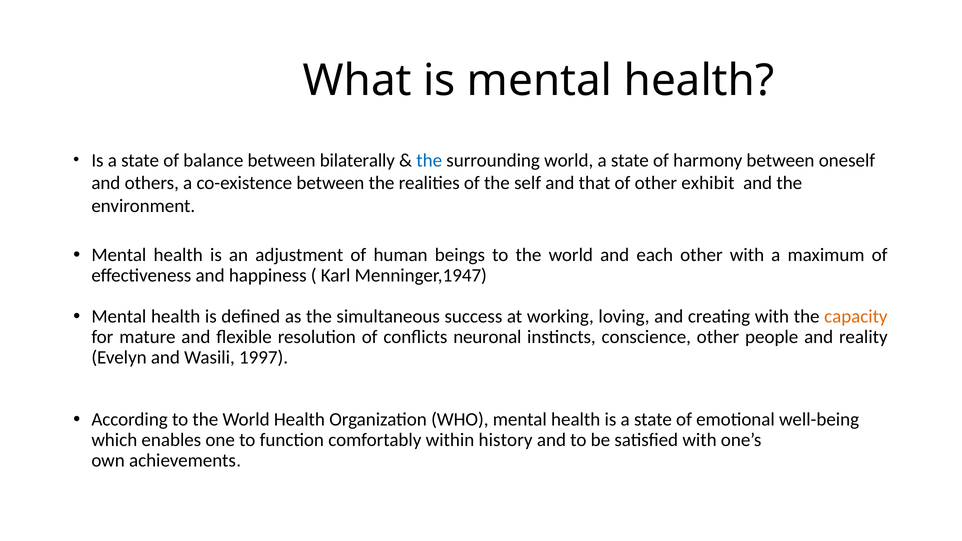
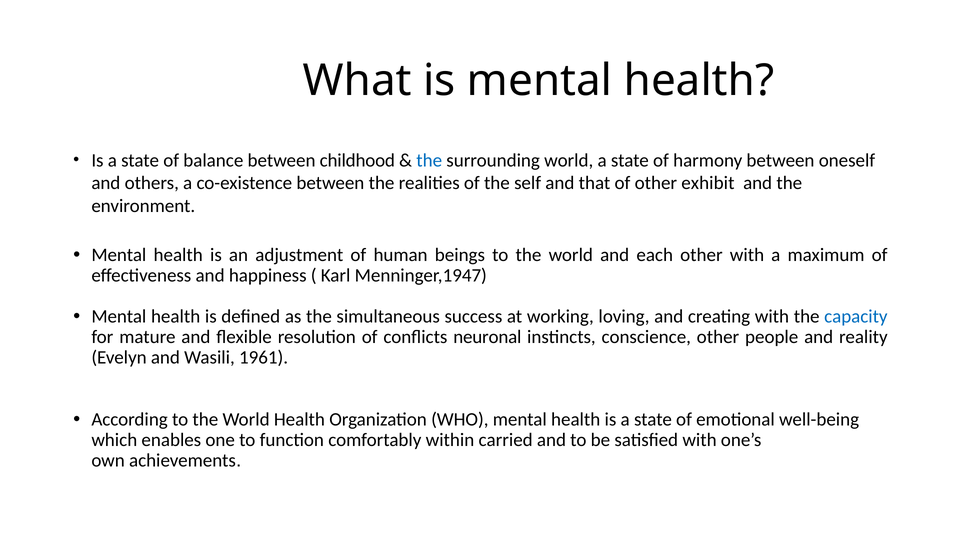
bilaterally: bilaterally -> childhood
capacity colour: orange -> blue
1997: 1997 -> 1961
history: history -> carried
